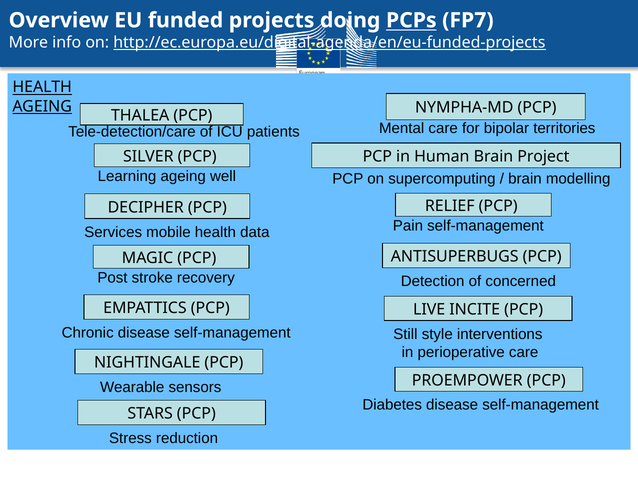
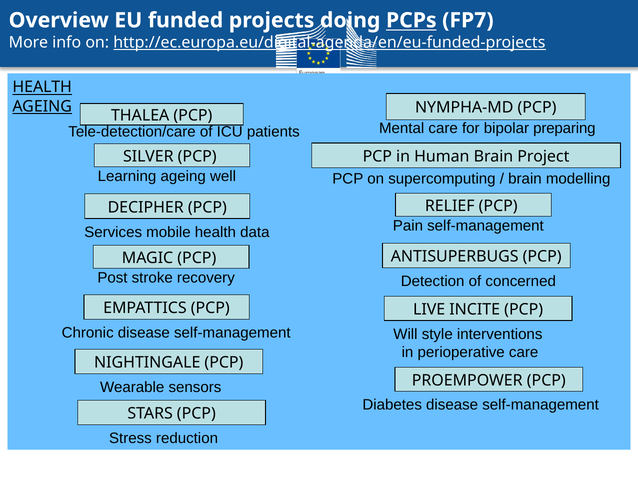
territories: territories -> preparing
Still: Still -> Will
